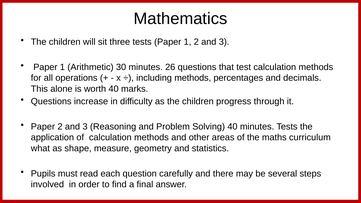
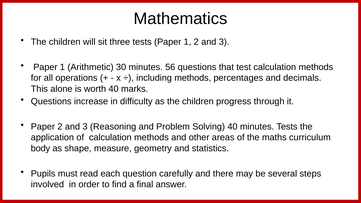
26: 26 -> 56
what: what -> body
